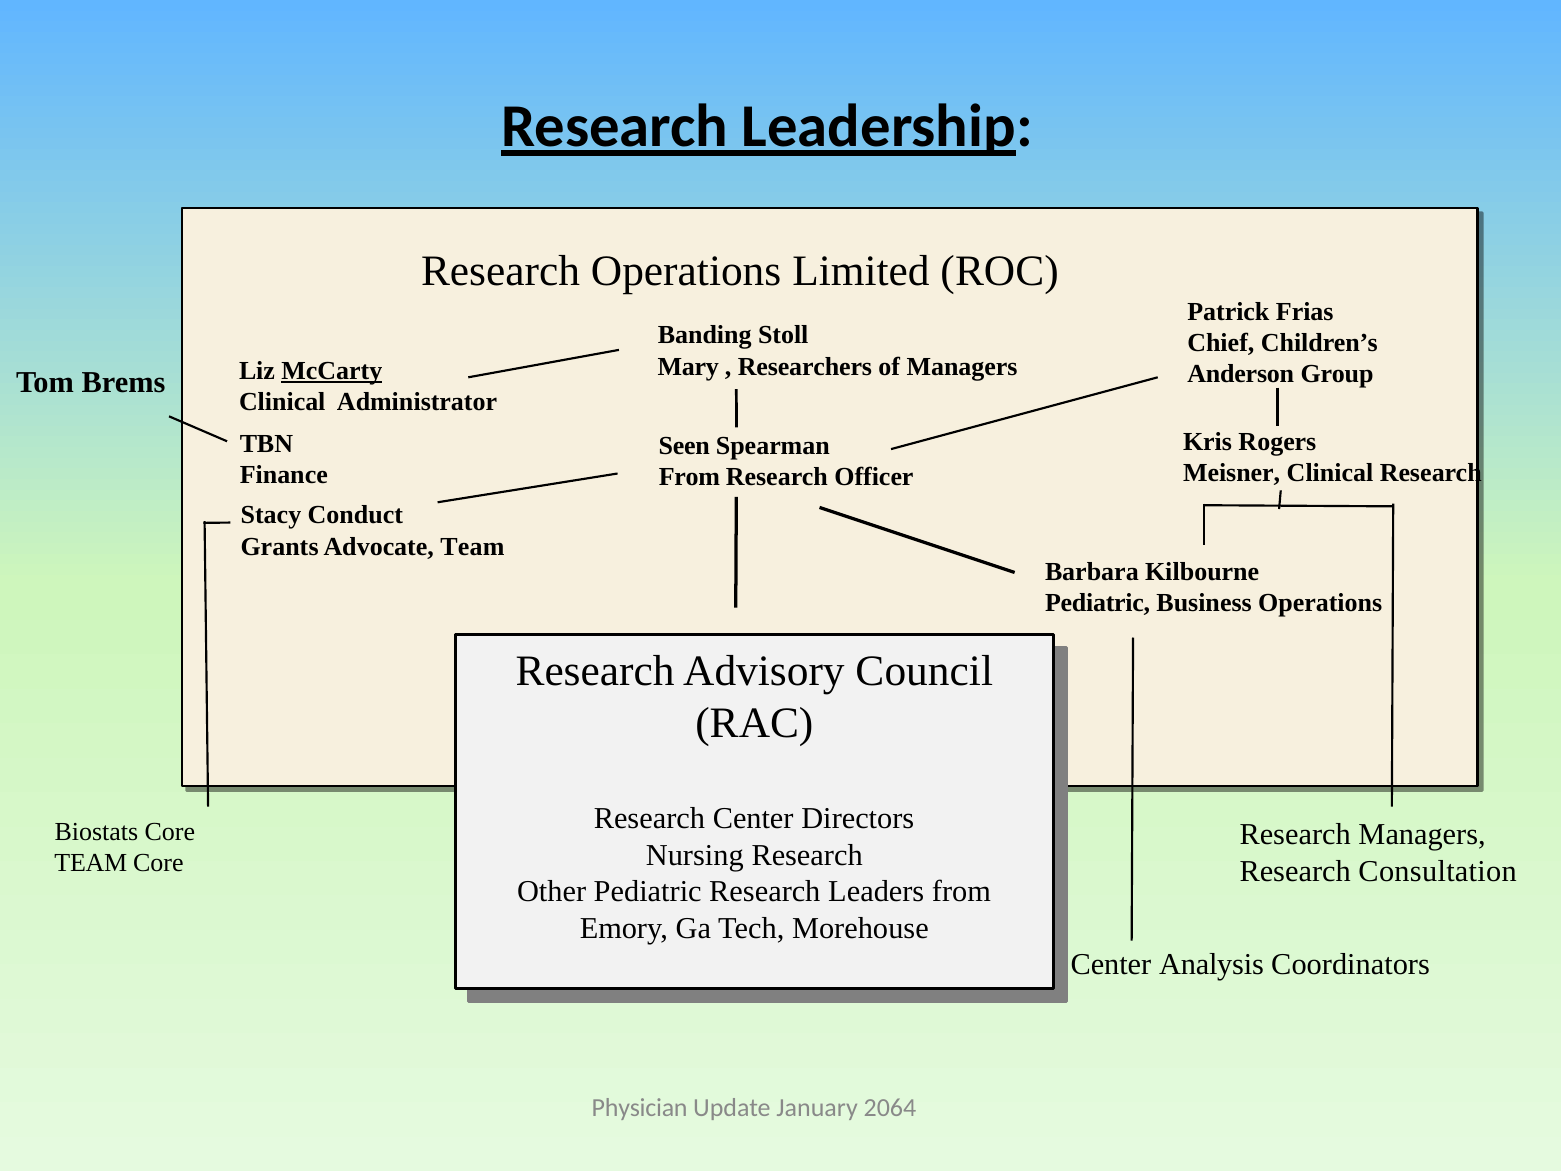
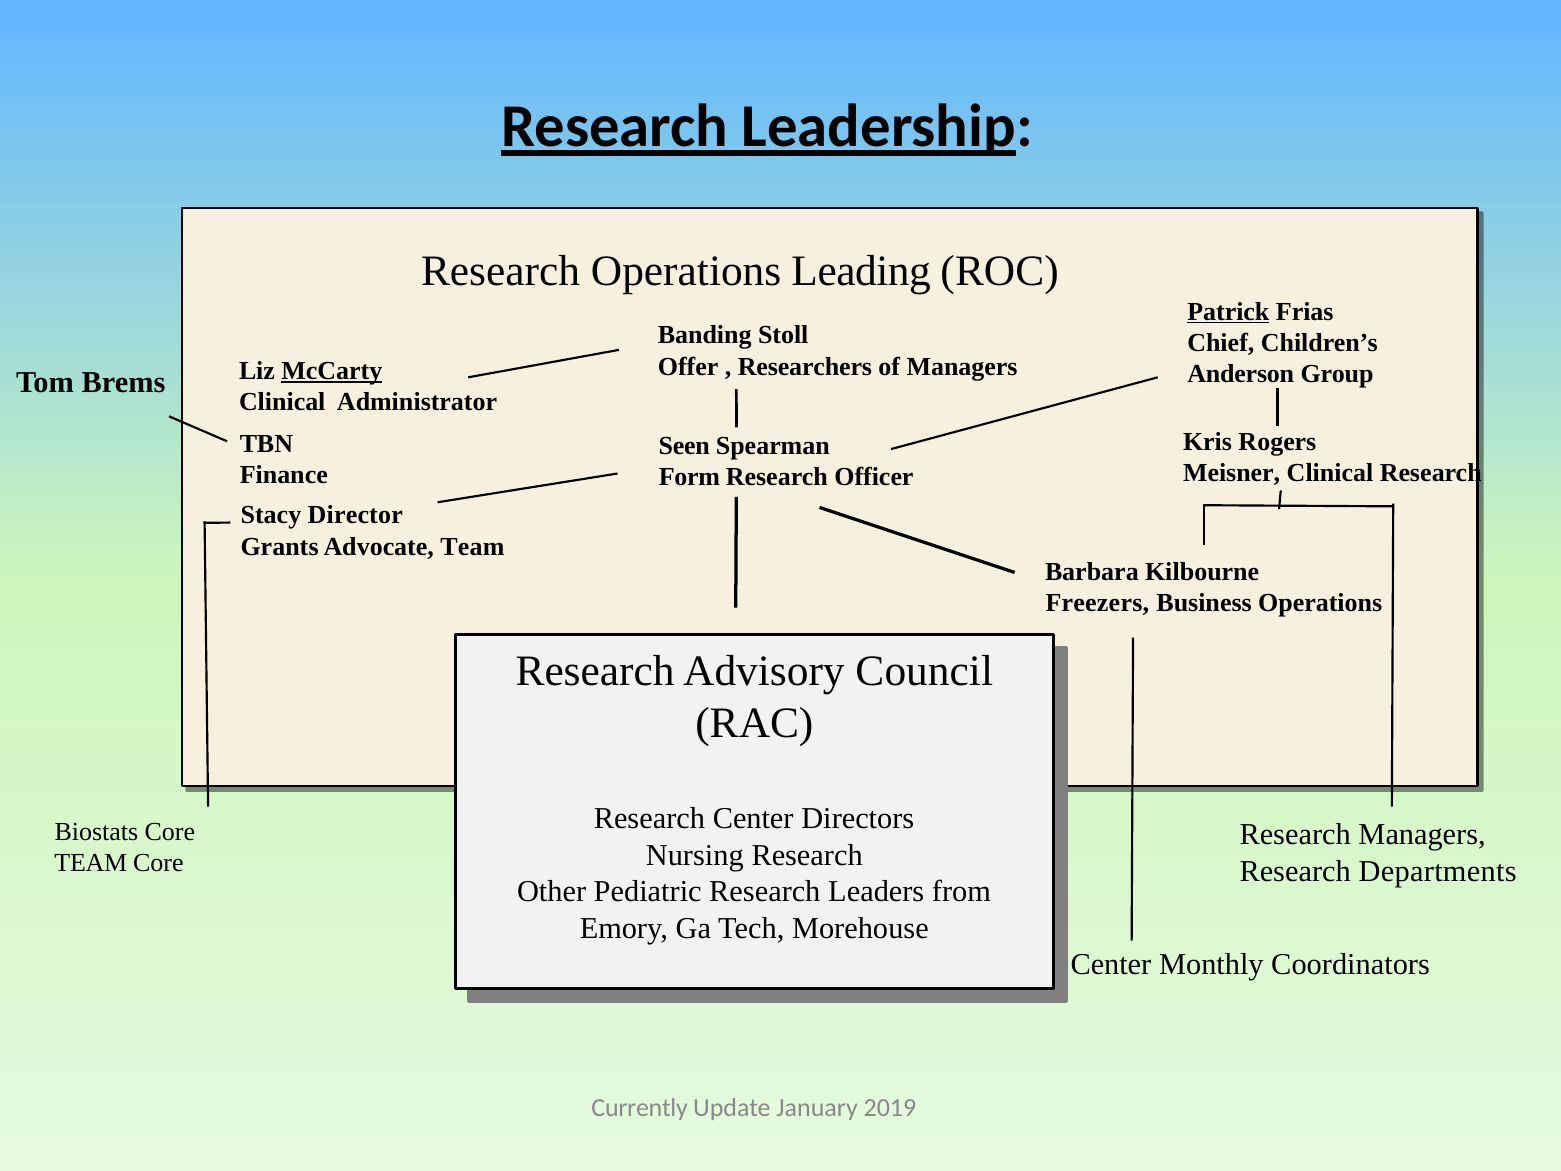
Limited: Limited -> Leading
Patrick underline: none -> present
Mary: Mary -> Offer
From at (689, 477): From -> Form
Conduct: Conduct -> Director
Pediatric at (1098, 603): Pediatric -> Freezers
Consultation: Consultation -> Departments
Analysis: Analysis -> Monthly
Physician: Physician -> Currently
2064: 2064 -> 2019
